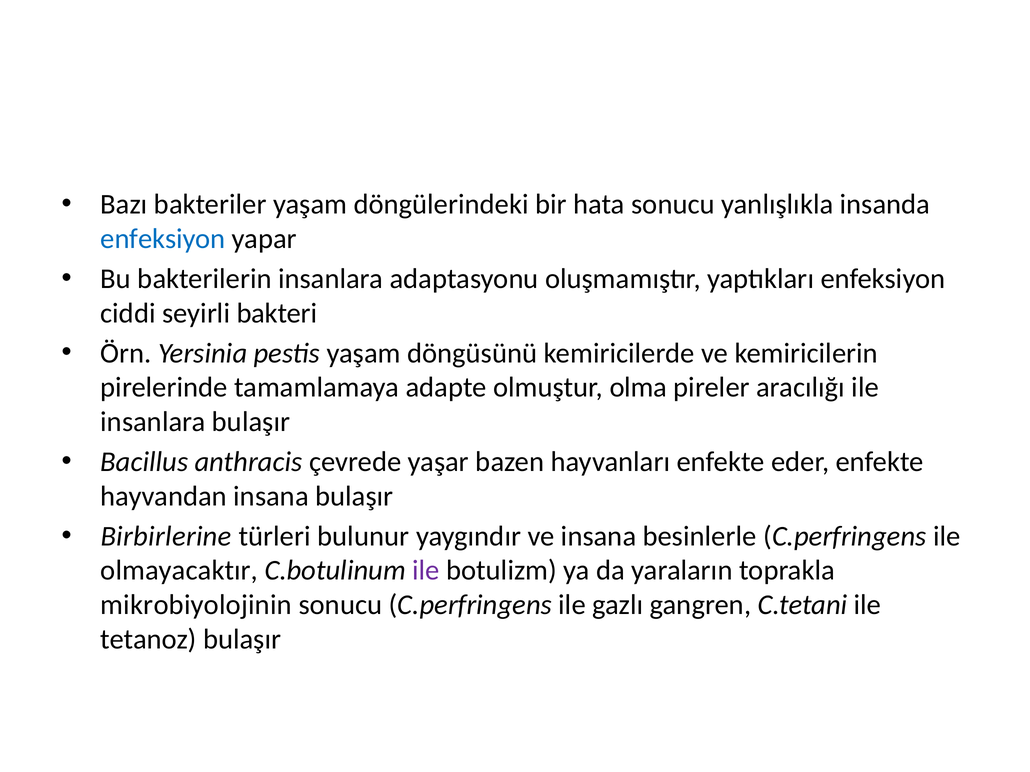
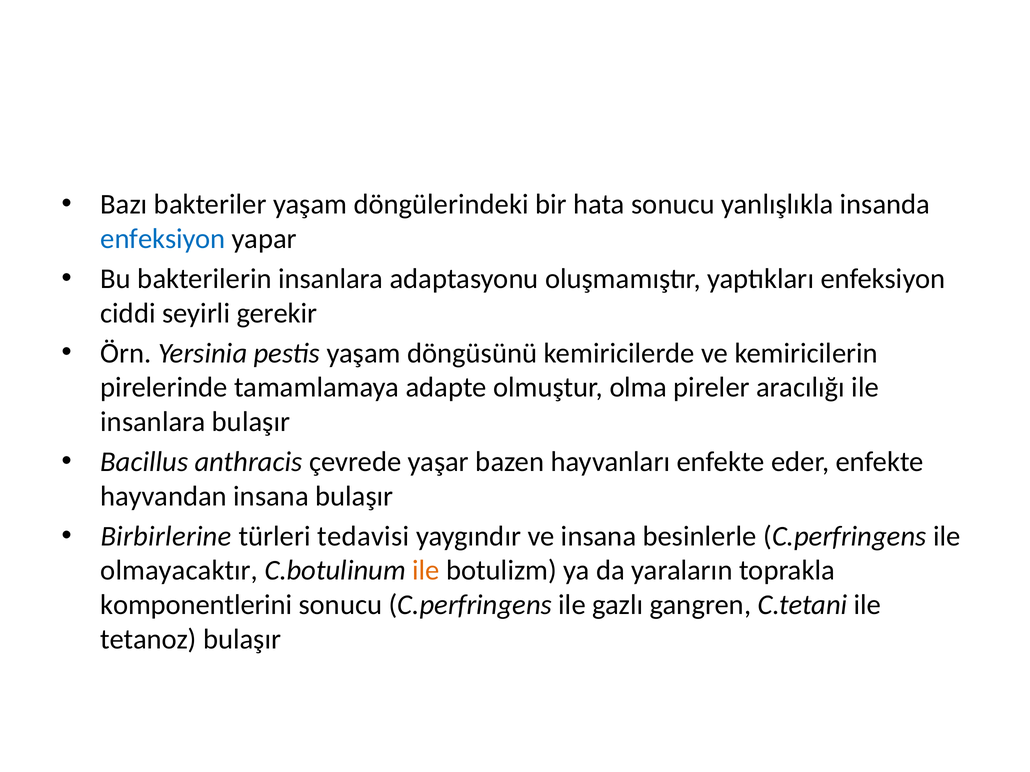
bakteri: bakteri -> gerekir
bulunur: bulunur -> tedavisi
ile at (426, 571) colour: purple -> orange
mikrobiyolojinin: mikrobiyolojinin -> komponentlerini
